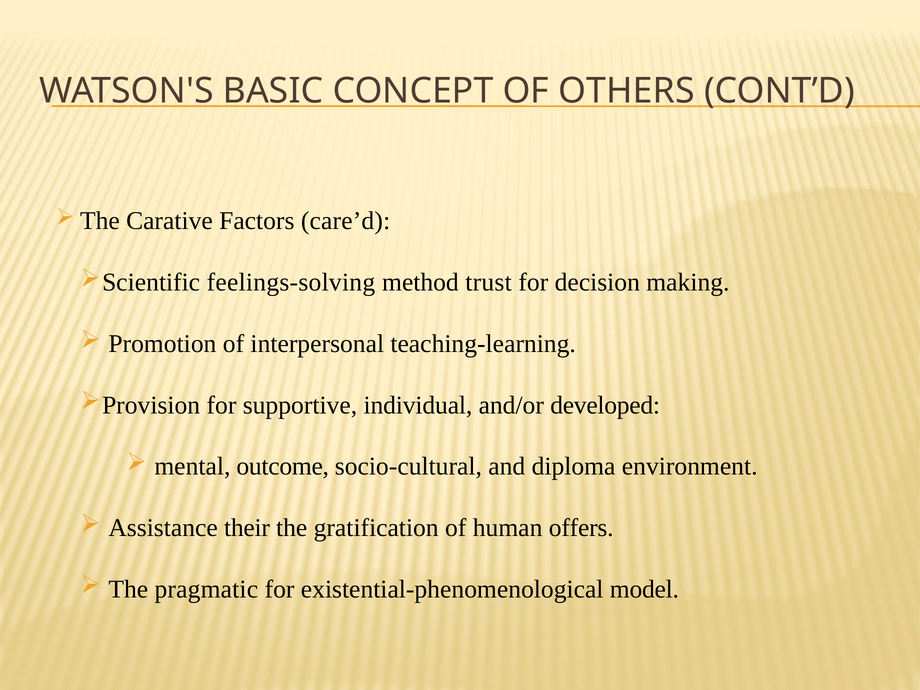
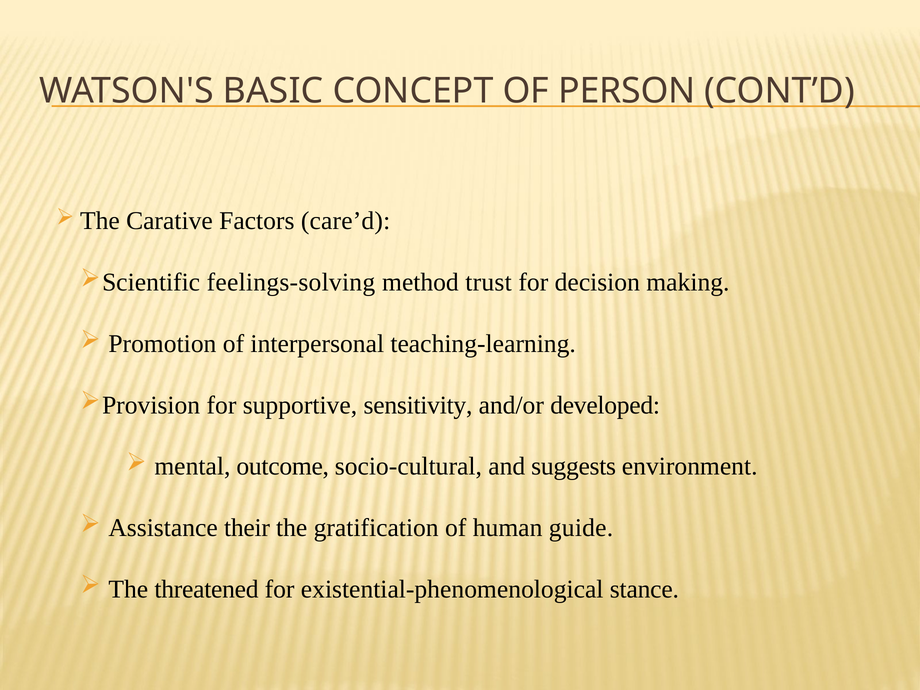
OTHERS: OTHERS -> PERSON
individual: individual -> sensitivity
diploma: diploma -> suggests
offers: offers -> guide
pragmatic: pragmatic -> threatened
model: model -> stance
